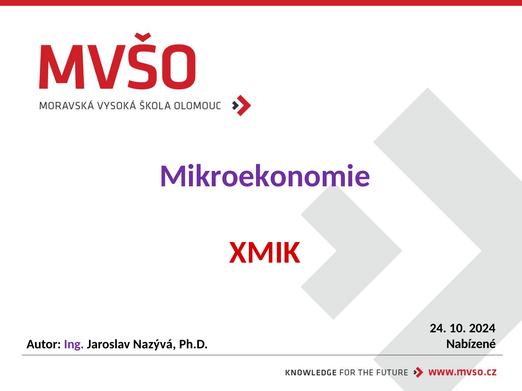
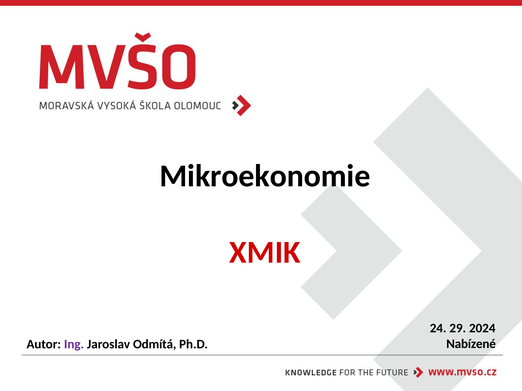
Mikroekonomie colour: purple -> black
10: 10 -> 29
Nazývá: Nazývá -> Odmítá
